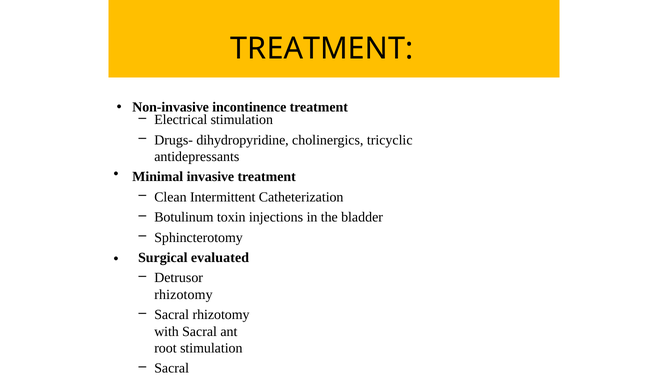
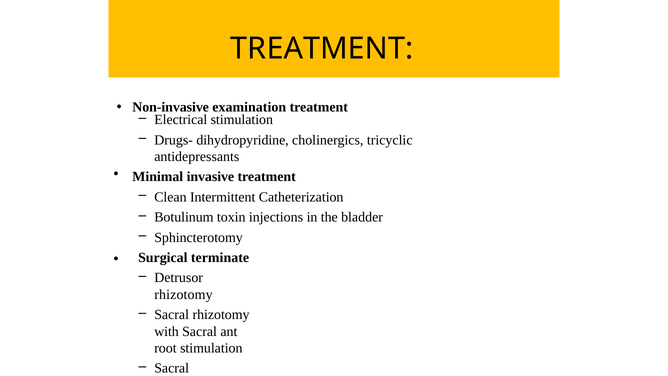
incontinence: incontinence -> examination
evaluated: evaluated -> terminate
